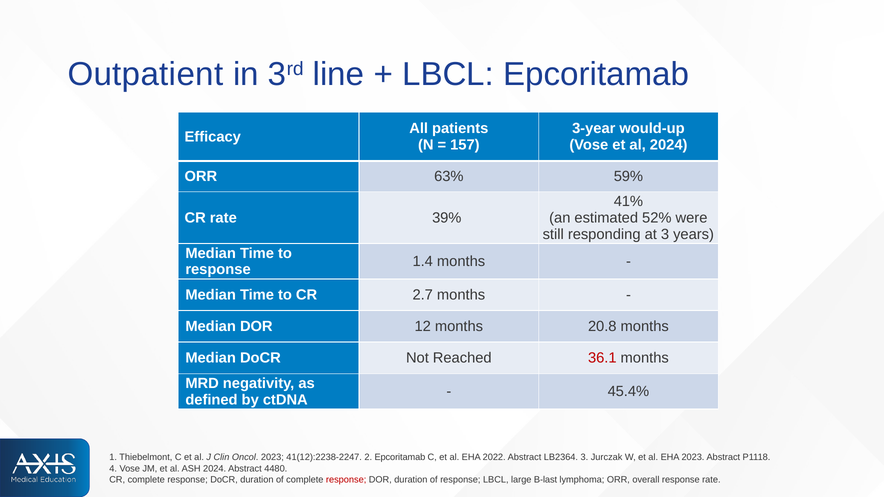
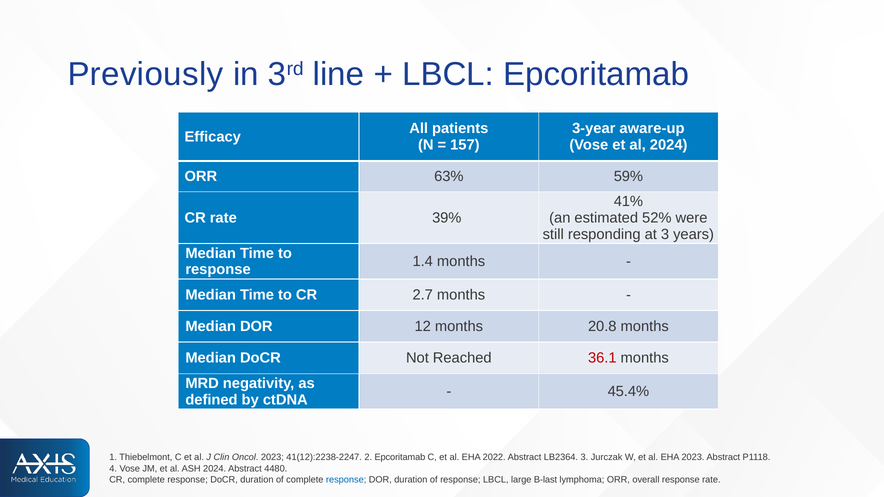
Outpatient: Outpatient -> Previously
would-up: would-up -> aware-up
response at (346, 480) colour: red -> blue
